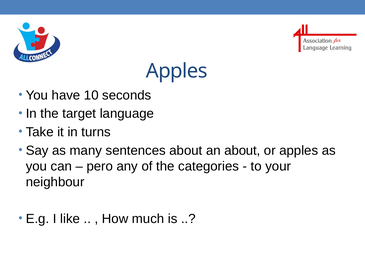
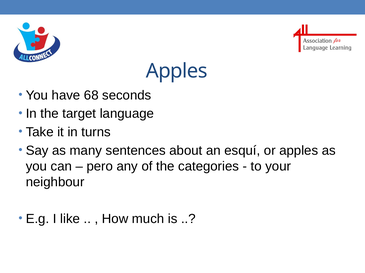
10: 10 -> 68
an about: about -> esquí
